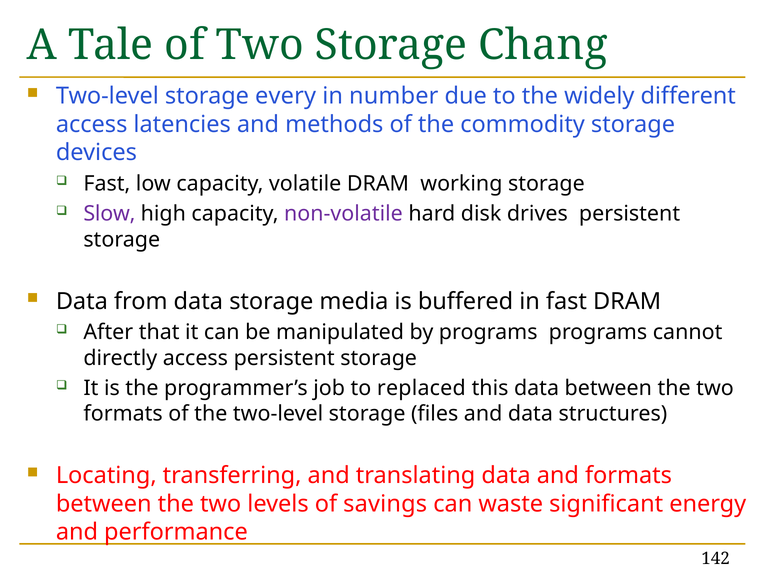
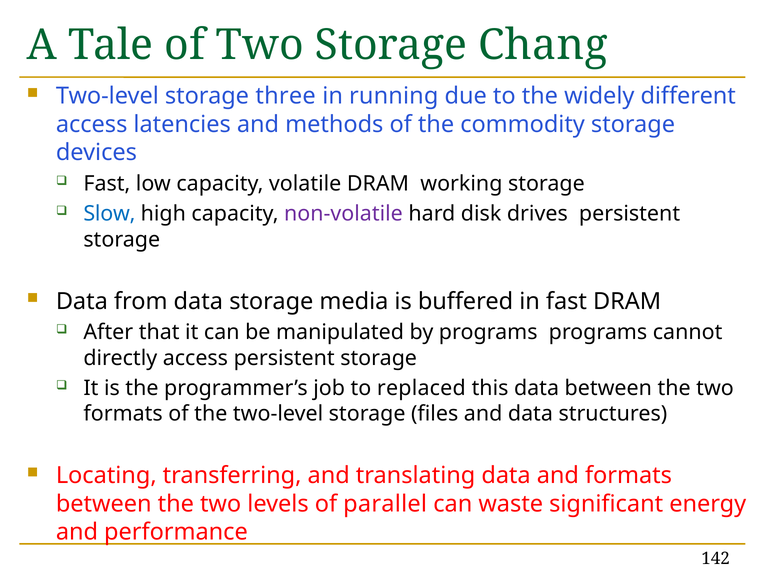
every: every -> three
number: number -> running
Slow colour: purple -> blue
savings: savings -> parallel
